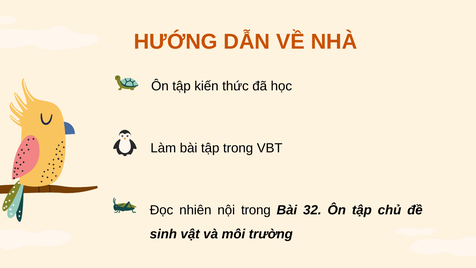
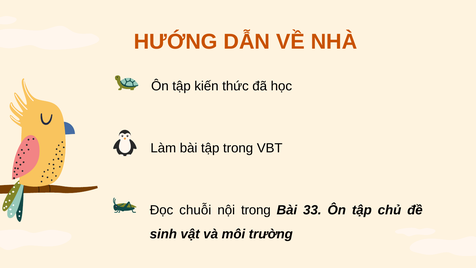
nhiên: nhiên -> chuỗi
32: 32 -> 33
